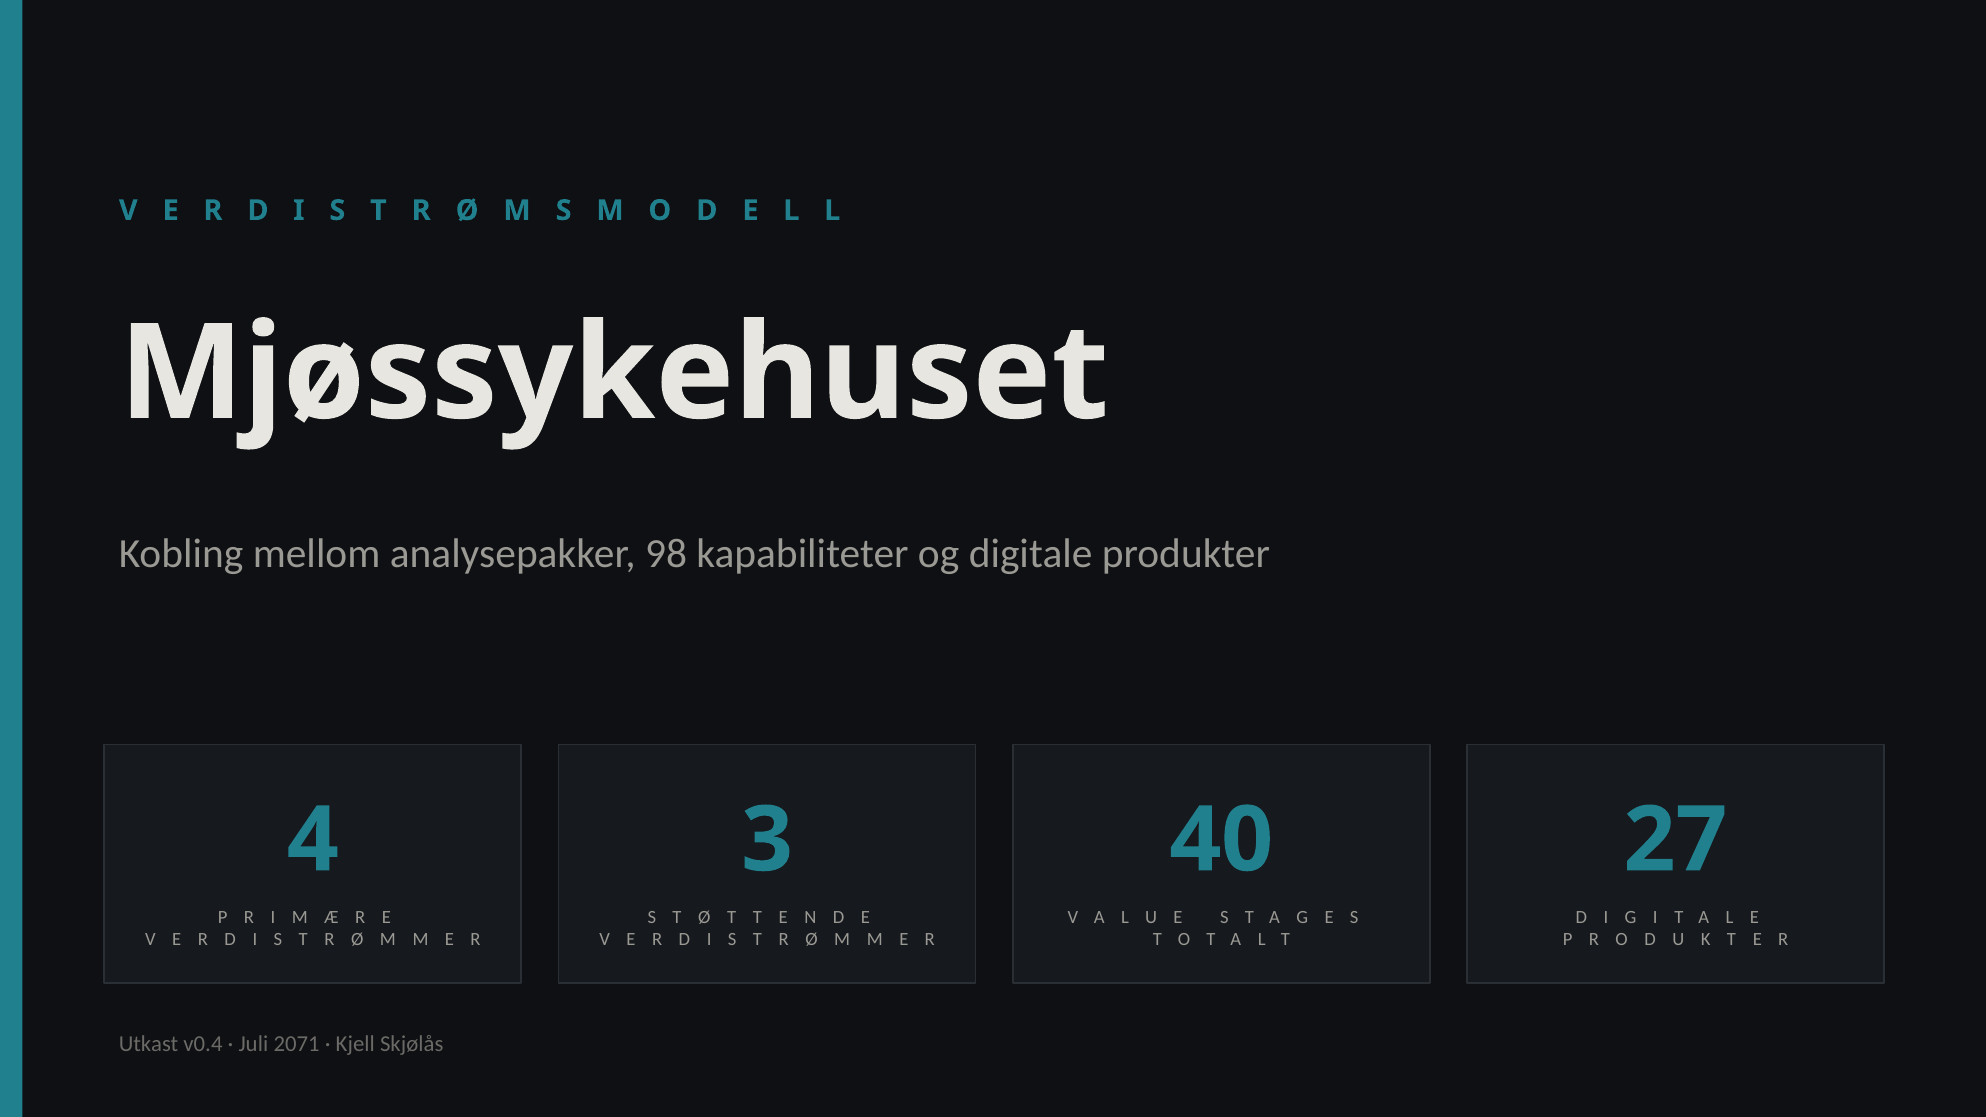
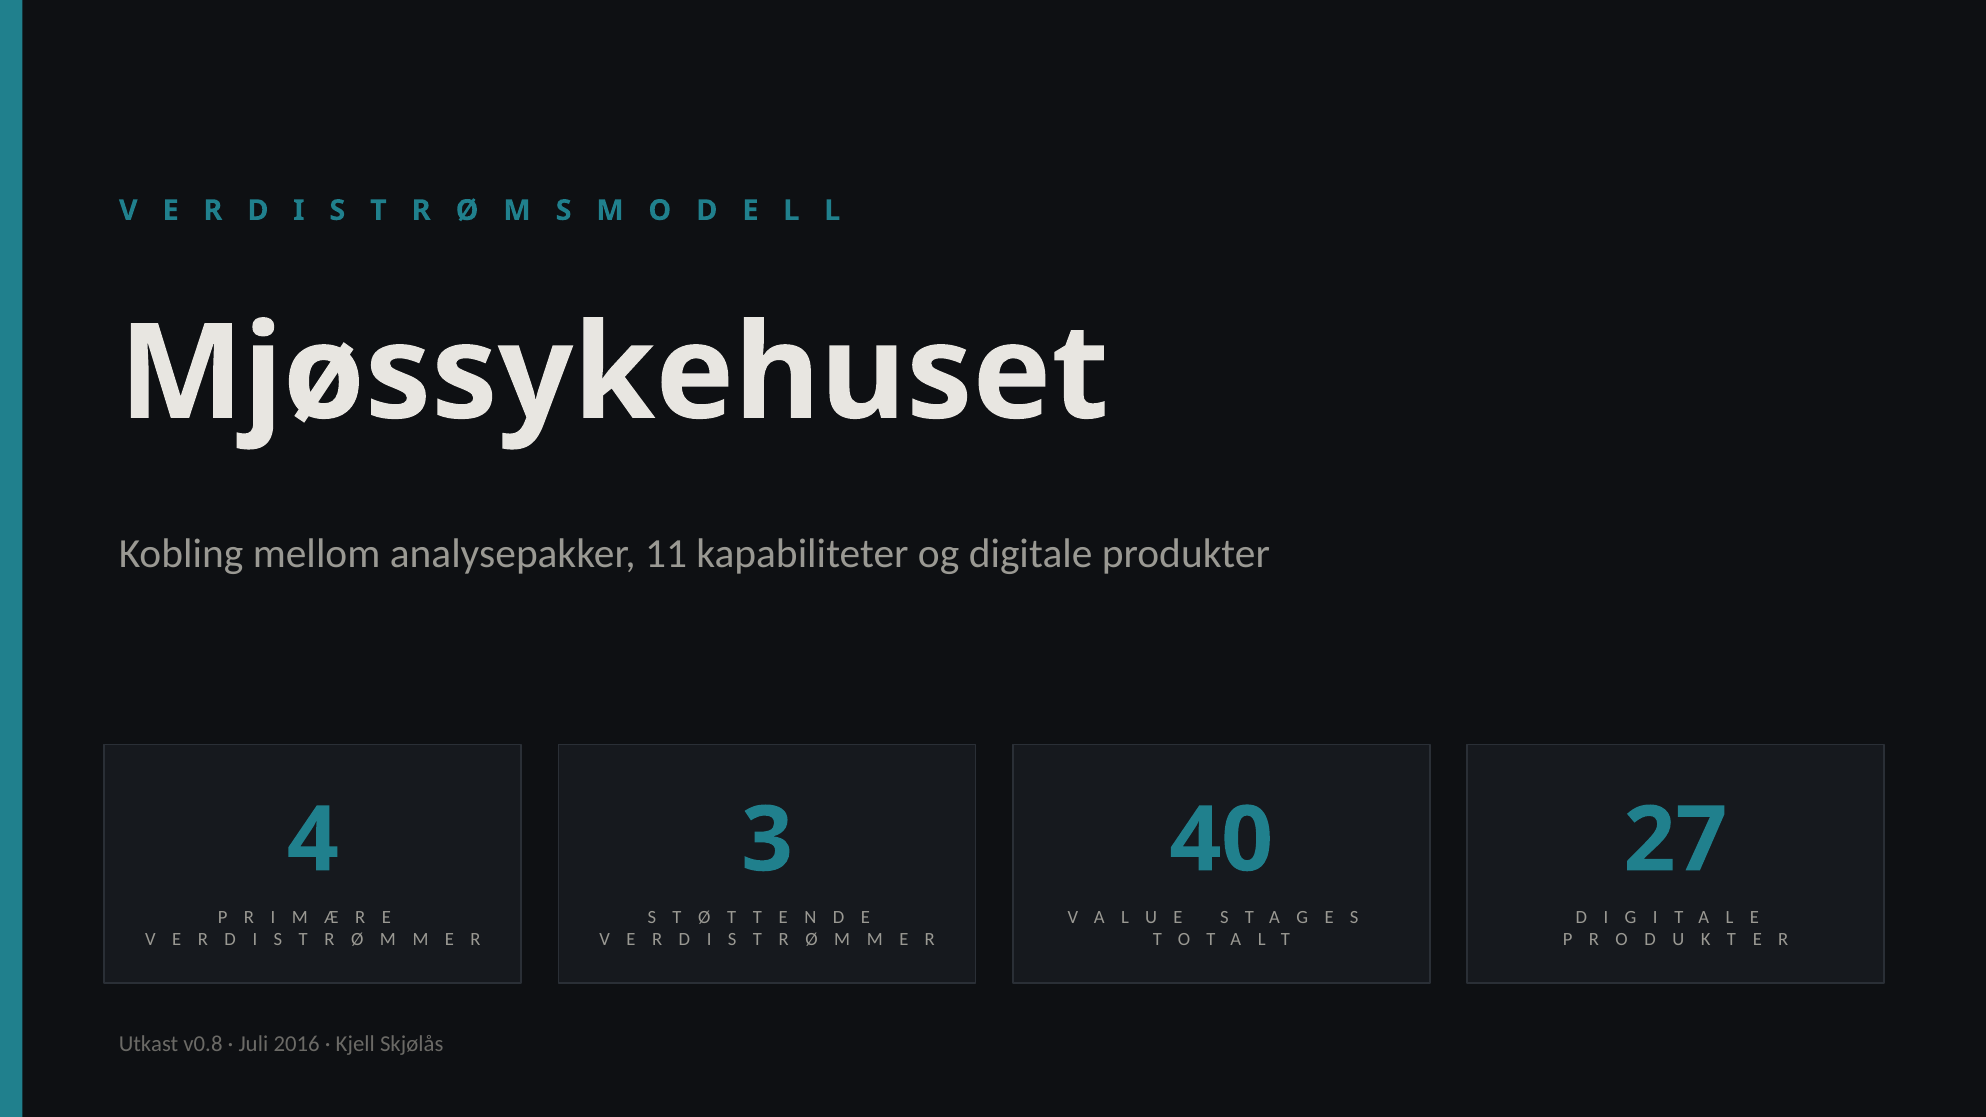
98: 98 -> 11
v0.4: v0.4 -> v0.8
2071: 2071 -> 2016
